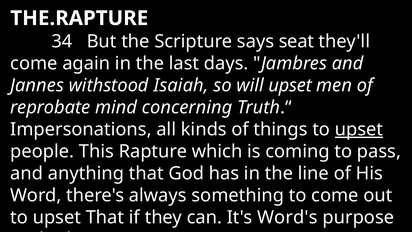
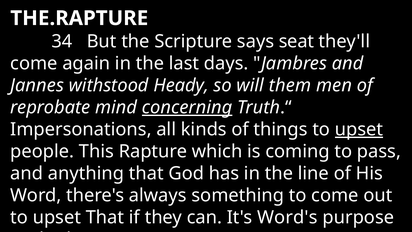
Isaiah: Isaiah -> Heady
will upset: upset -> them
concerning underline: none -> present
